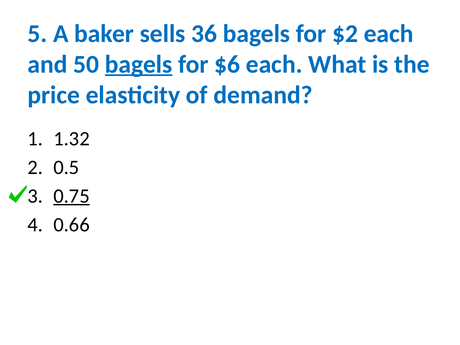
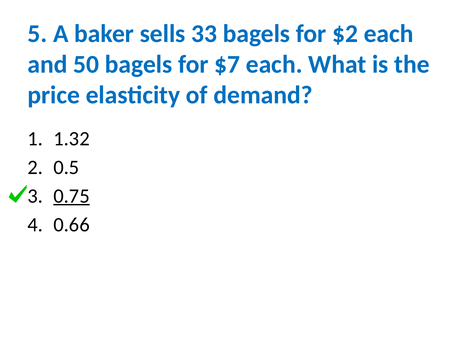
36: 36 -> 33
bagels at (139, 64) underline: present -> none
$6: $6 -> $7
